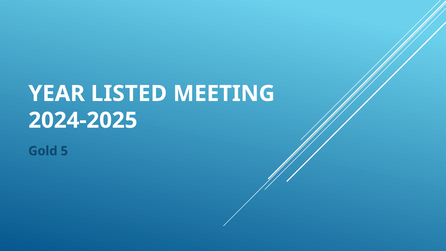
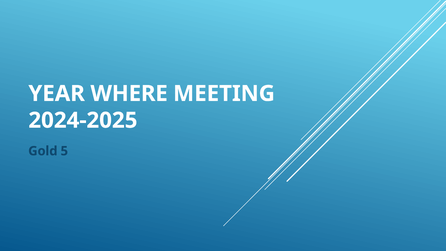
LISTED: LISTED -> WHERE
